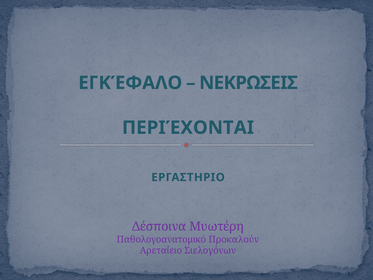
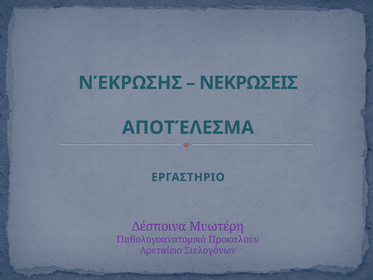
ΕΓΚΈΦΑΛΟ: ΕΓΚΈΦΑΛΟ -> ΝΈΚΡΩΣΗΣ
ΠΕΡΙΈΧΟΝΤΑΙ: ΠΕΡΙΈΧΟΝΤΑΙ -> ΑΠΟΤΈΛΕΣΜΑ
